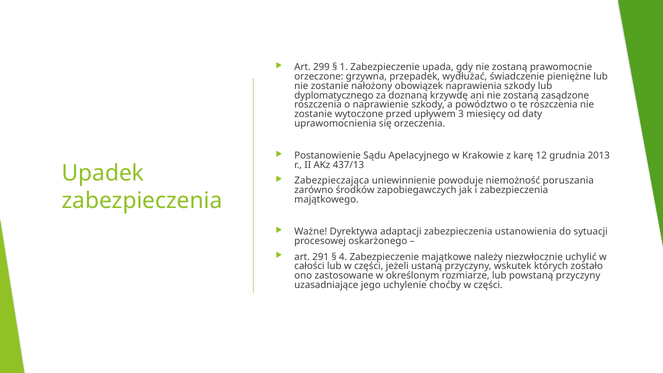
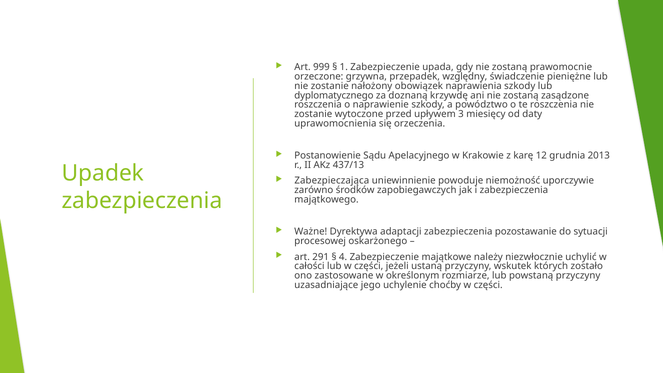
299: 299 -> 999
wydłużać: wydłużać -> względny
poruszania: poruszania -> uporczywie
ustanowienia: ustanowienia -> pozostawanie
